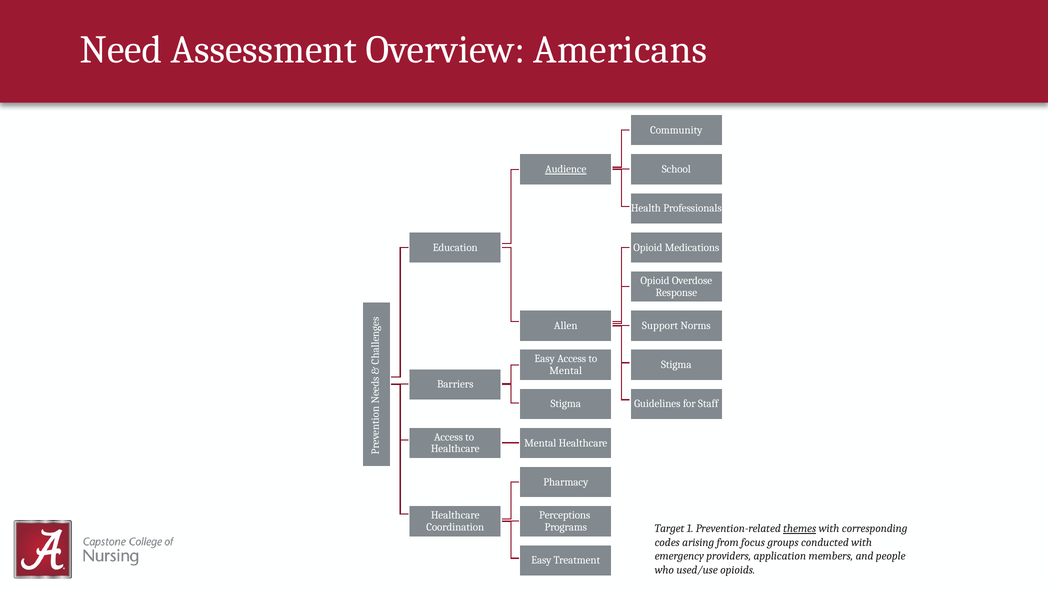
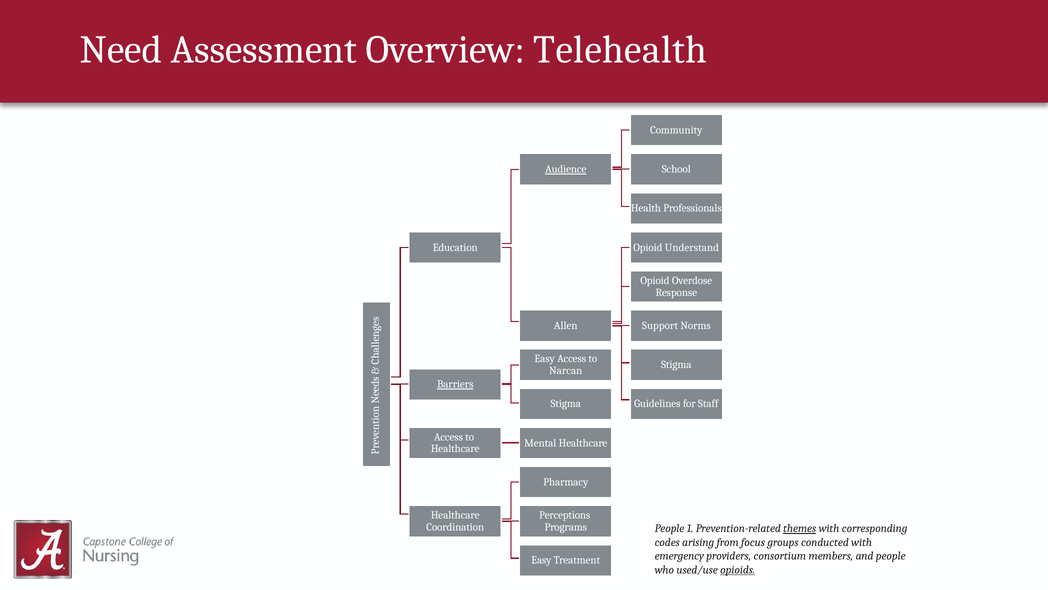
Americans: Americans -> Telehealth
Medications: Medications -> Understand
Mental at (566, 370): Mental -> Narcan
Barriers underline: none -> present
Target at (670, 528): Target -> People
application: application -> consortium
opioids underline: none -> present
